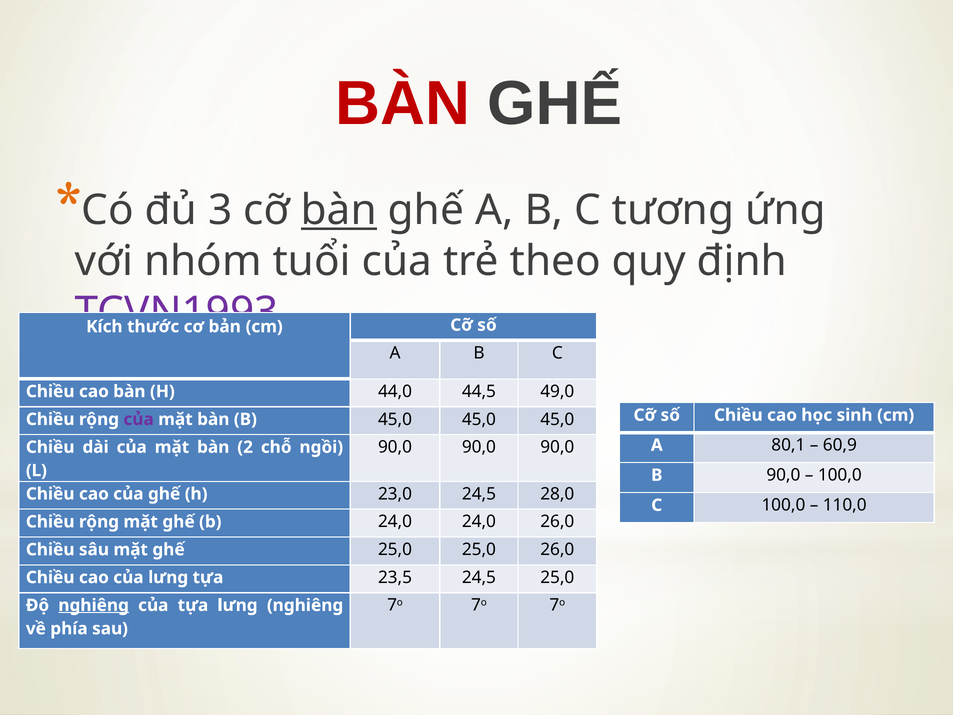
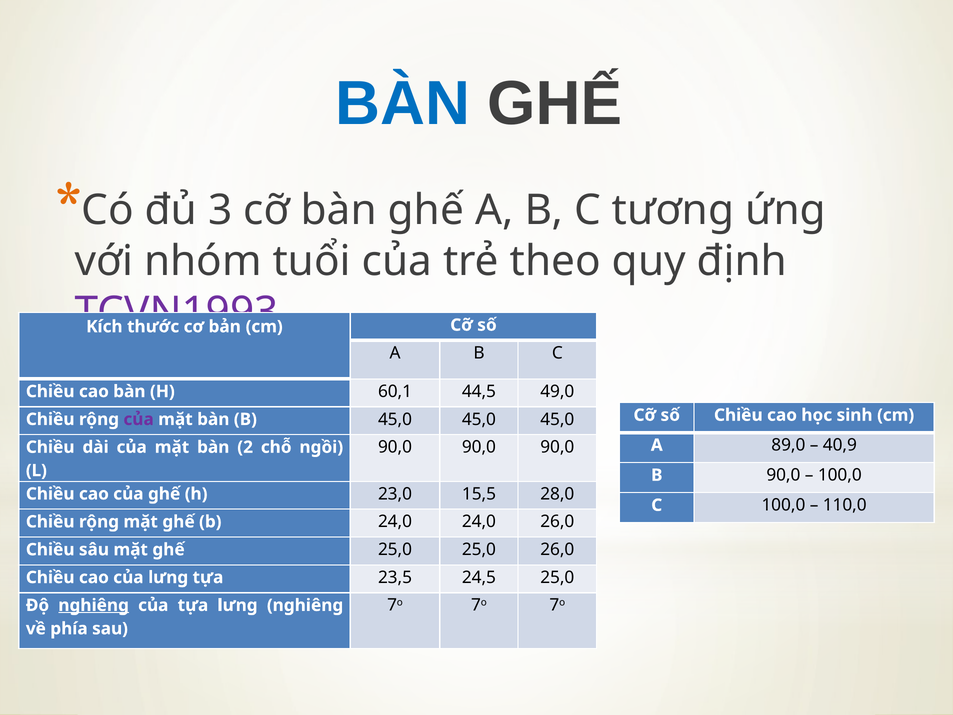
BÀN at (403, 104) colour: red -> blue
bàn at (339, 210) underline: present -> none
44,0: 44,0 -> 60,1
80,1: 80,1 -> 89,0
60,9: 60,9 -> 40,9
23,0 24,5: 24,5 -> 15,5
